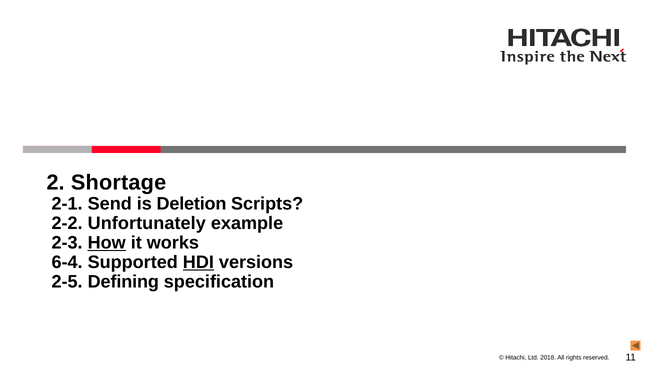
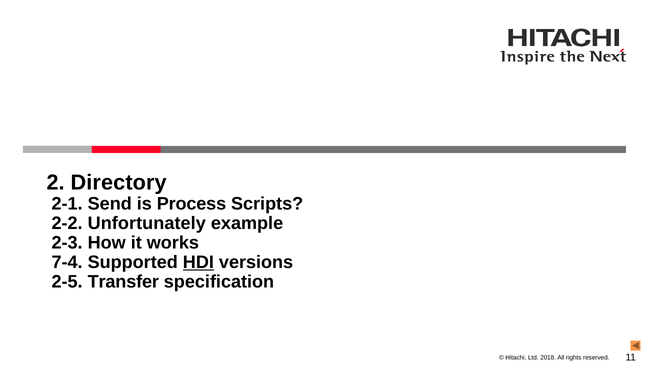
Shortage: Shortage -> Directory
Deletion: Deletion -> Process
How underline: present -> none
6-4: 6-4 -> 7-4
Defining: Defining -> Transfer
